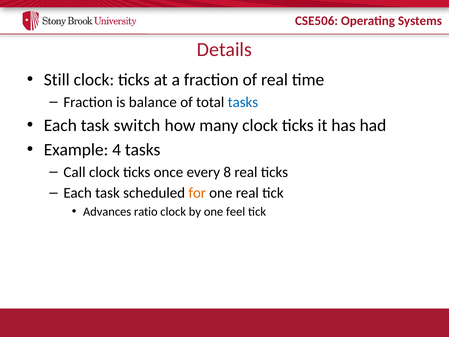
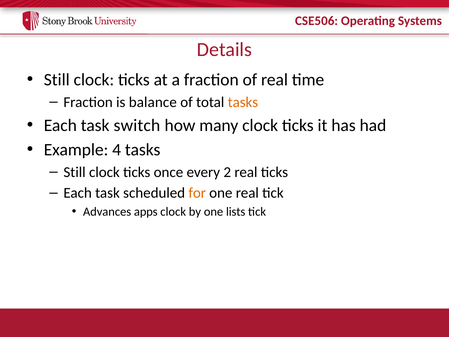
tasks at (243, 102) colour: blue -> orange
Call at (75, 172): Call -> Still
8: 8 -> 2
ratio: ratio -> apps
feel: feel -> lists
